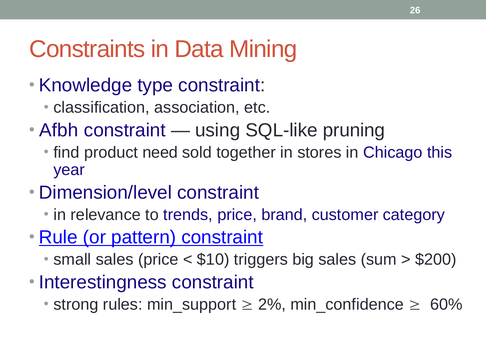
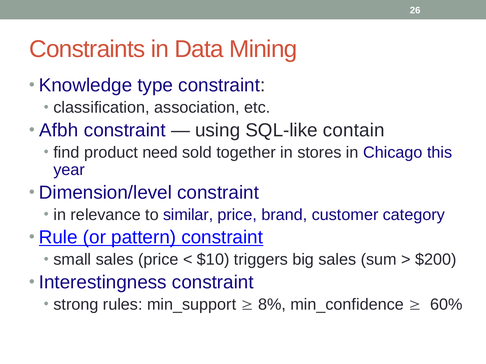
pruning: pruning -> contain
trends: trends -> similar
2%: 2% -> 8%
